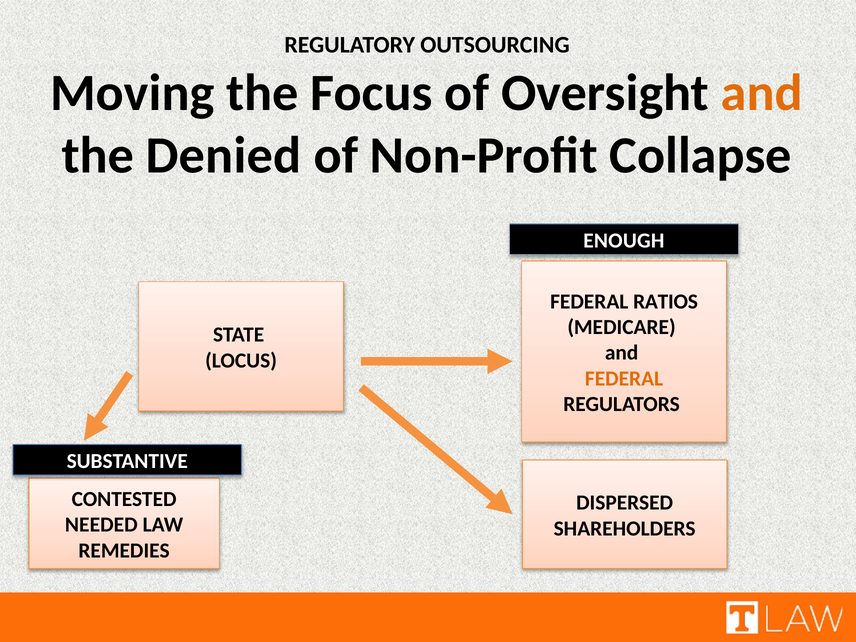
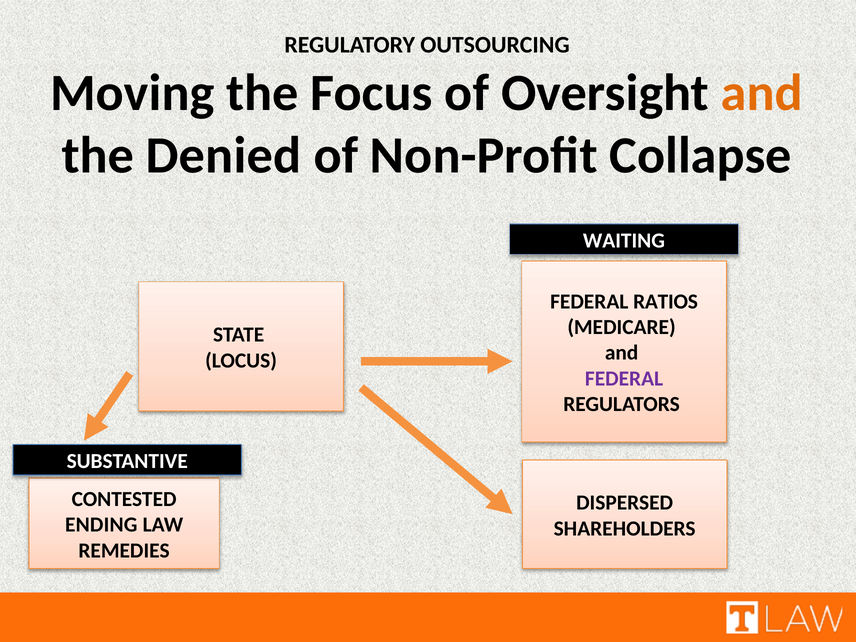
ENOUGH: ENOUGH -> WAITING
FEDERAL at (624, 379) colour: orange -> purple
NEEDED: NEEDED -> ENDING
